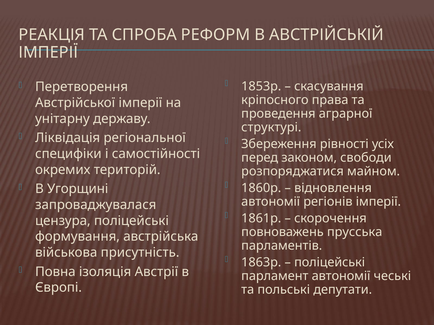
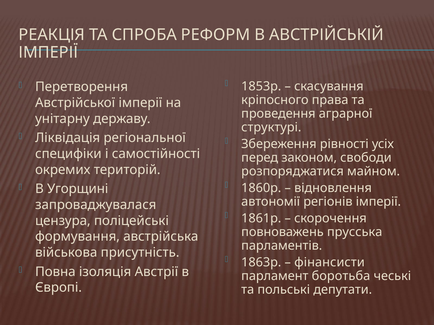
поліцейські at (330, 263): поліцейські -> фінансисти
парламент автономії: автономії -> боротьба
